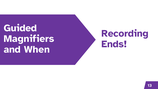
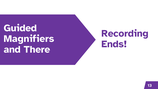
When: When -> There
